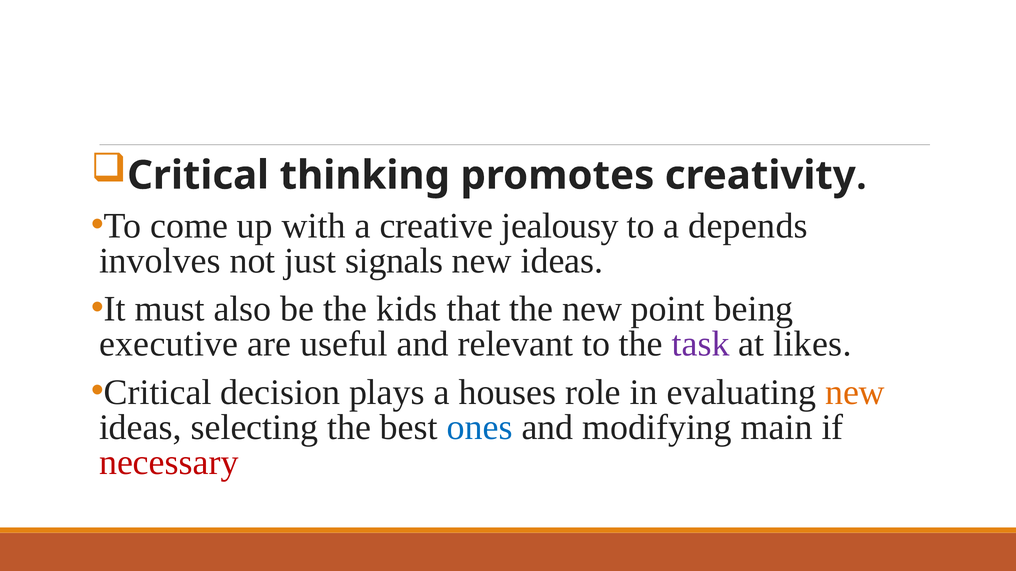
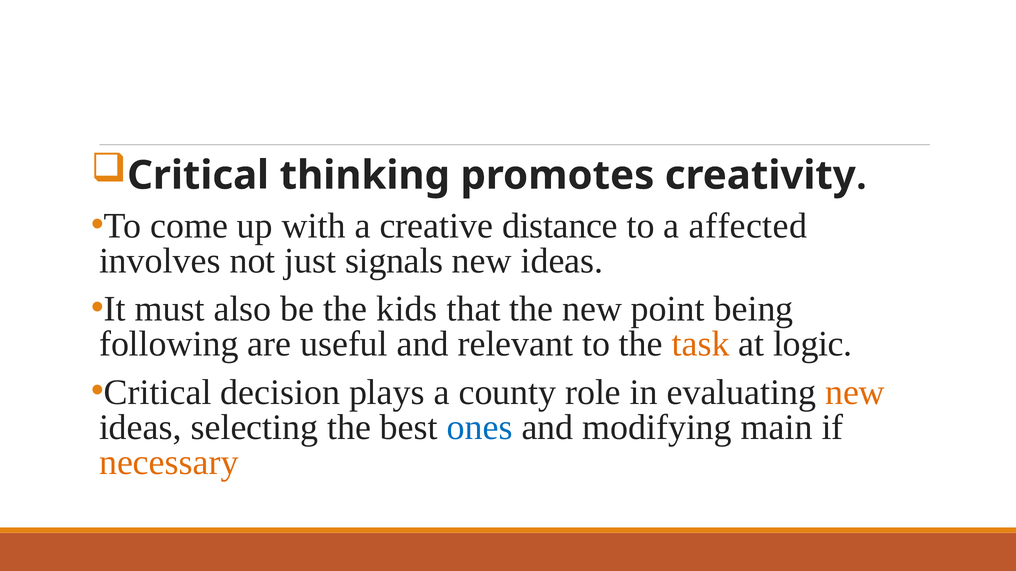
jealousy: jealousy -> distance
depends: depends -> affected
executive: executive -> following
task colour: purple -> orange
likes: likes -> logic
houses: houses -> county
necessary colour: red -> orange
